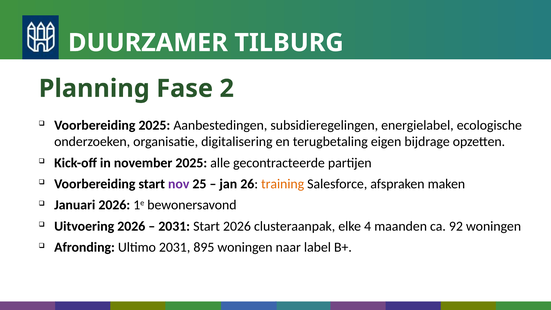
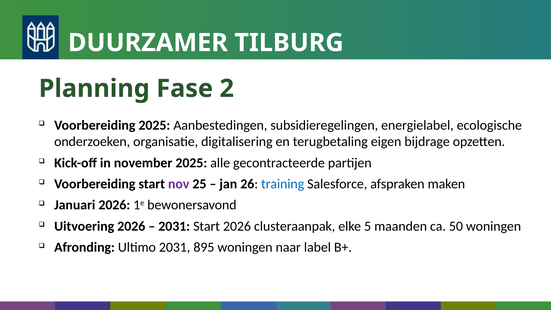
training colour: orange -> blue
4: 4 -> 5
92: 92 -> 50
